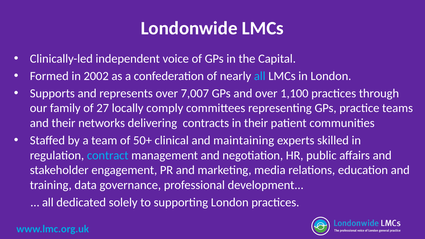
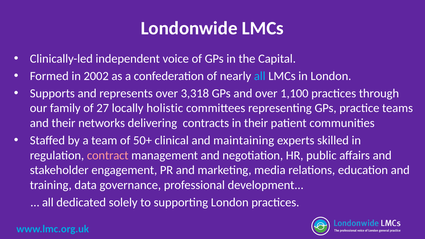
7,007: 7,007 -> 3,318
comply: comply -> holistic
contract colour: light blue -> pink
